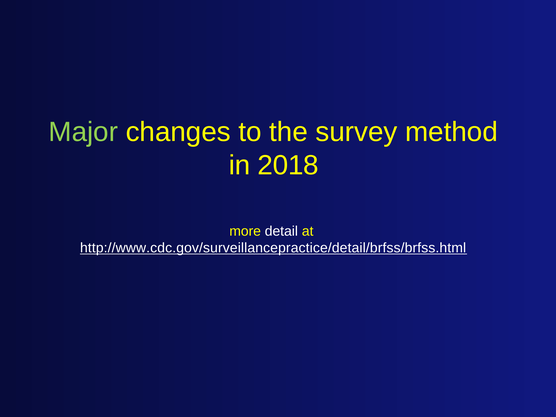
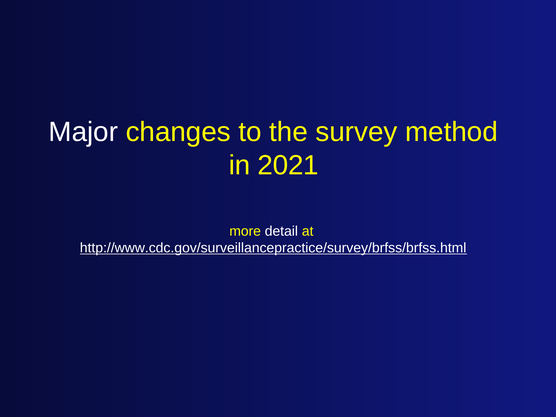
Major colour: light green -> white
2018: 2018 -> 2021
http://www.cdc.gov/surveillancepractice/detail/brfss/brfss.html: http://www.cdc.gov/surveillancepractice/detail/brfss/brfss.html -> http://www.cdc.gov/surveillancepractice/survey/brfss/brfss.html
